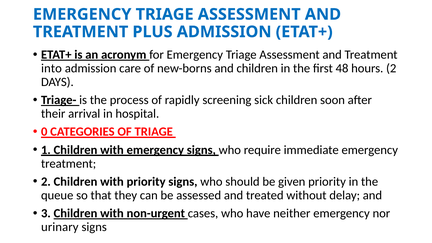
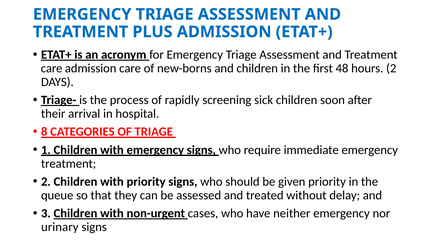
into at (51, 68): into -> care
0: 0 -> 8
